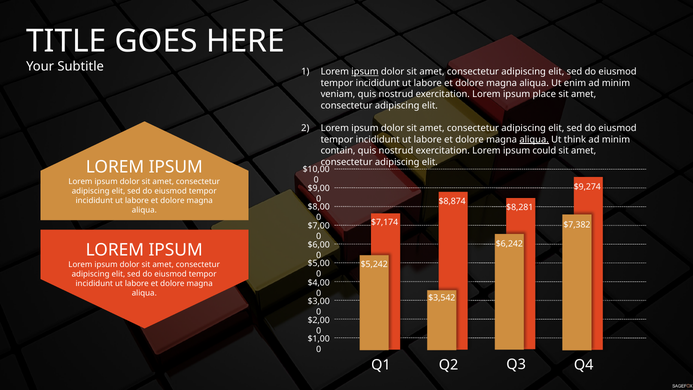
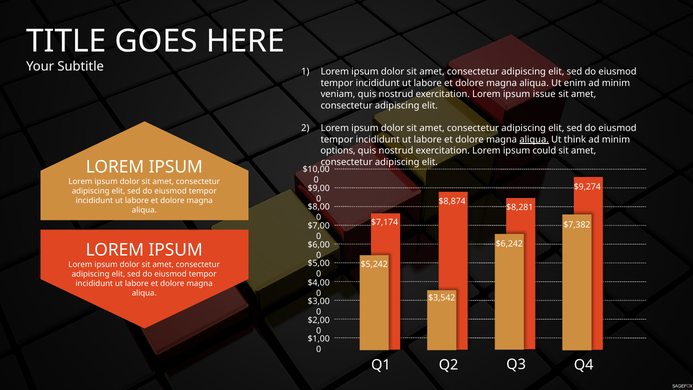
ipsum at (365, 72) underline: present -> none
place: place -> issue
contain: contain -> options
